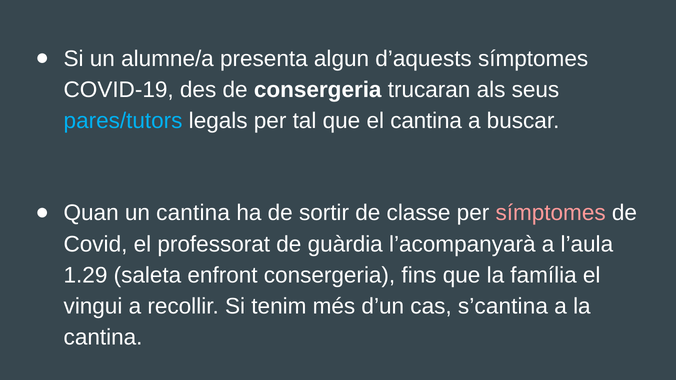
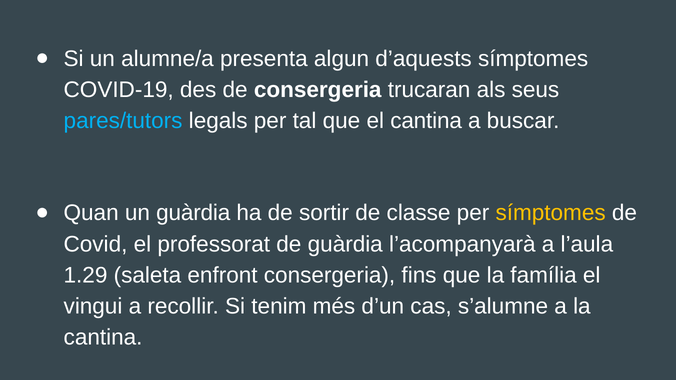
un cantina: cantina -> guàrdia
símptomes at (551, 213) colour: pink -> yellow
s’cantina: s’cantina -> s’alumne
